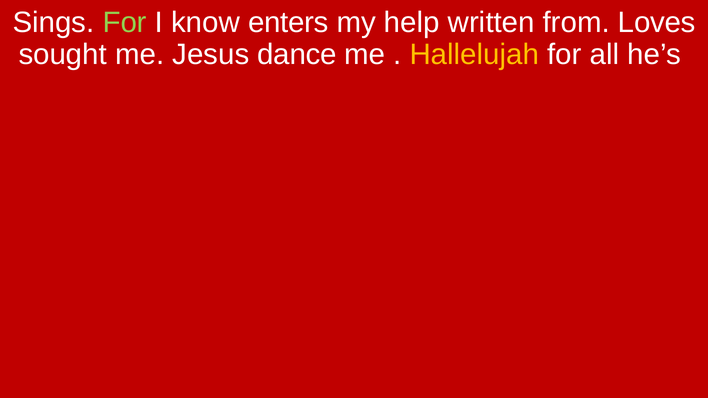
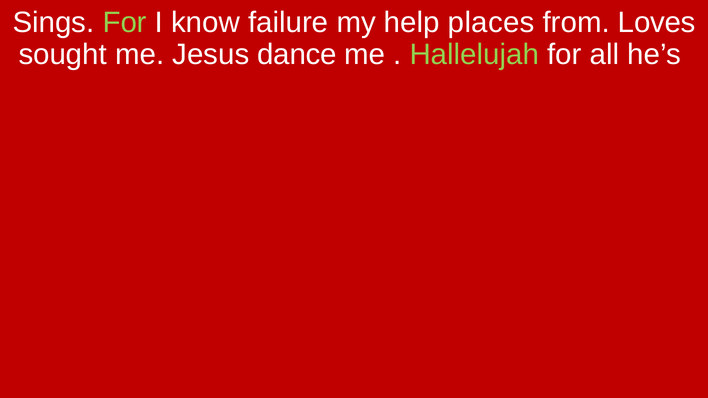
enters: enters -> failure
written: written -> places
Hallelujah colour: yellow -> light green
